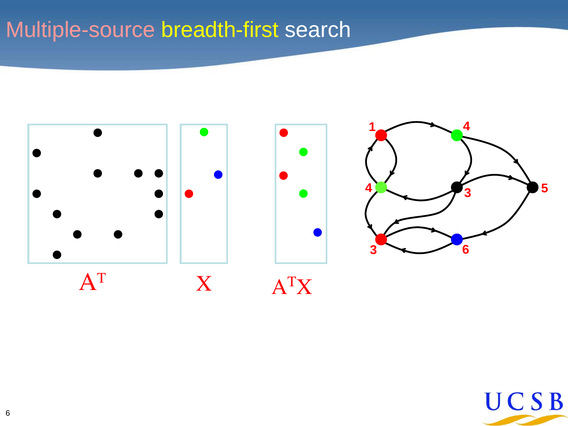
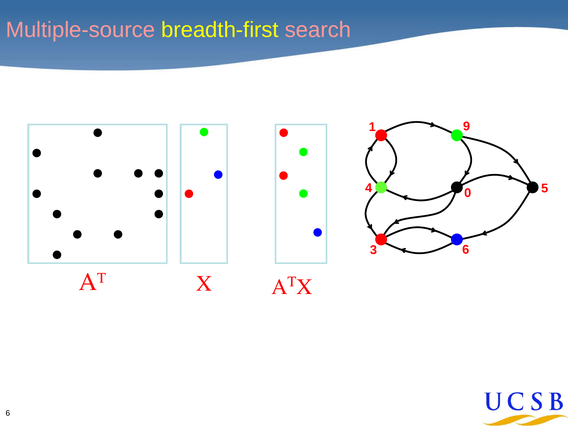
search colour: white -> pink
1 4: 4 -> 9
3 at (468, 193): 3 -> 0
